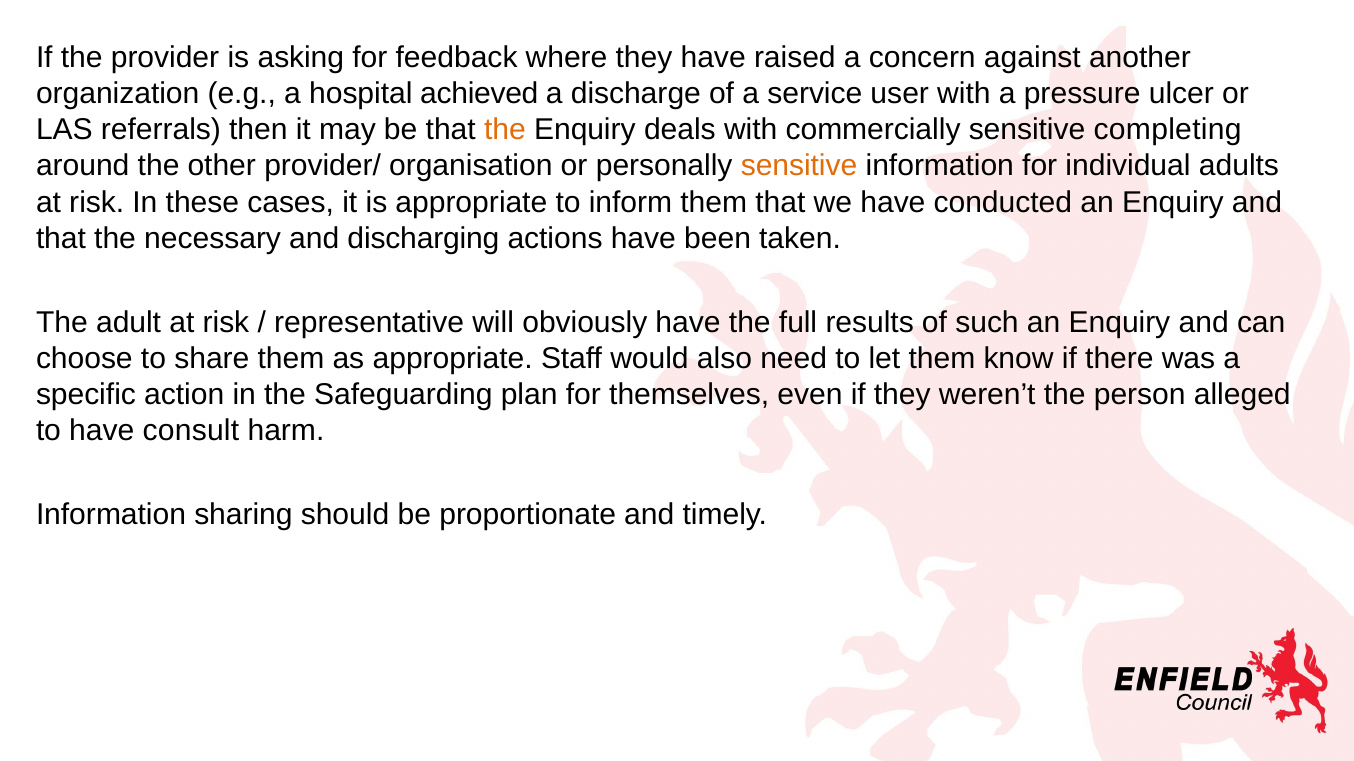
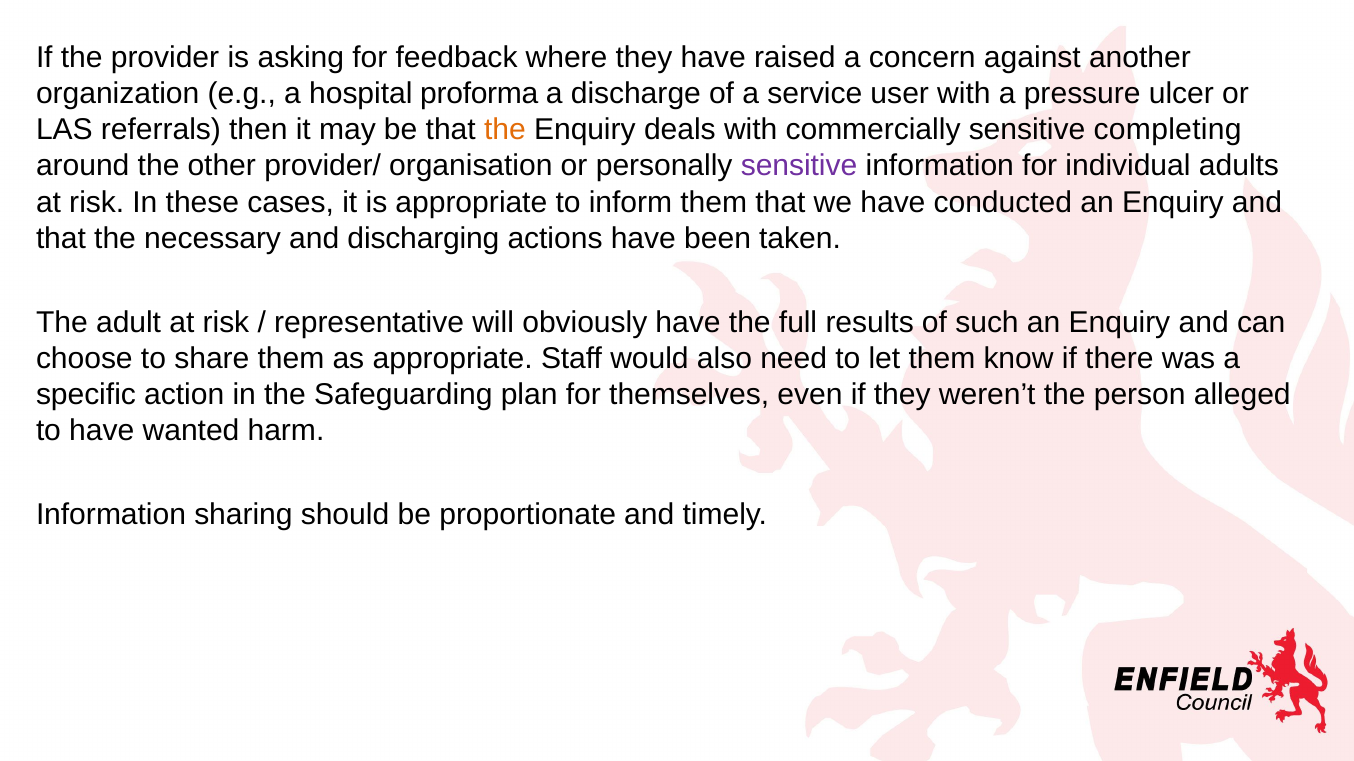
achieved: achieved -> proforma
sensitive at (799, 166) colour: orange -> purple
consult: consult -> wanted
